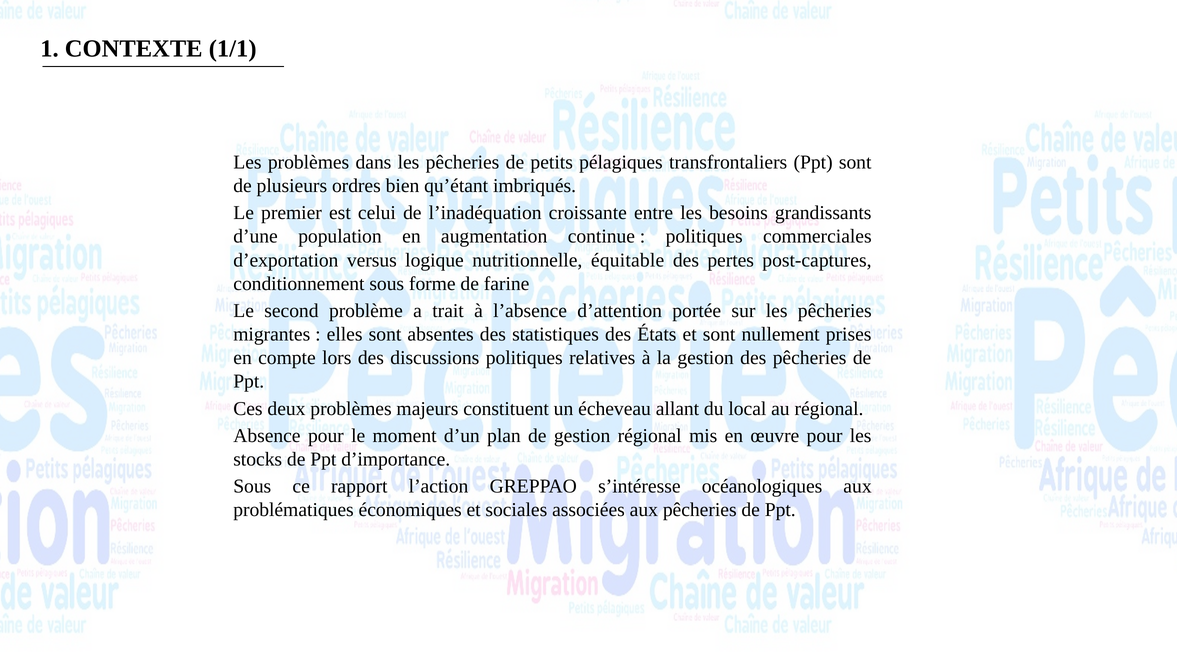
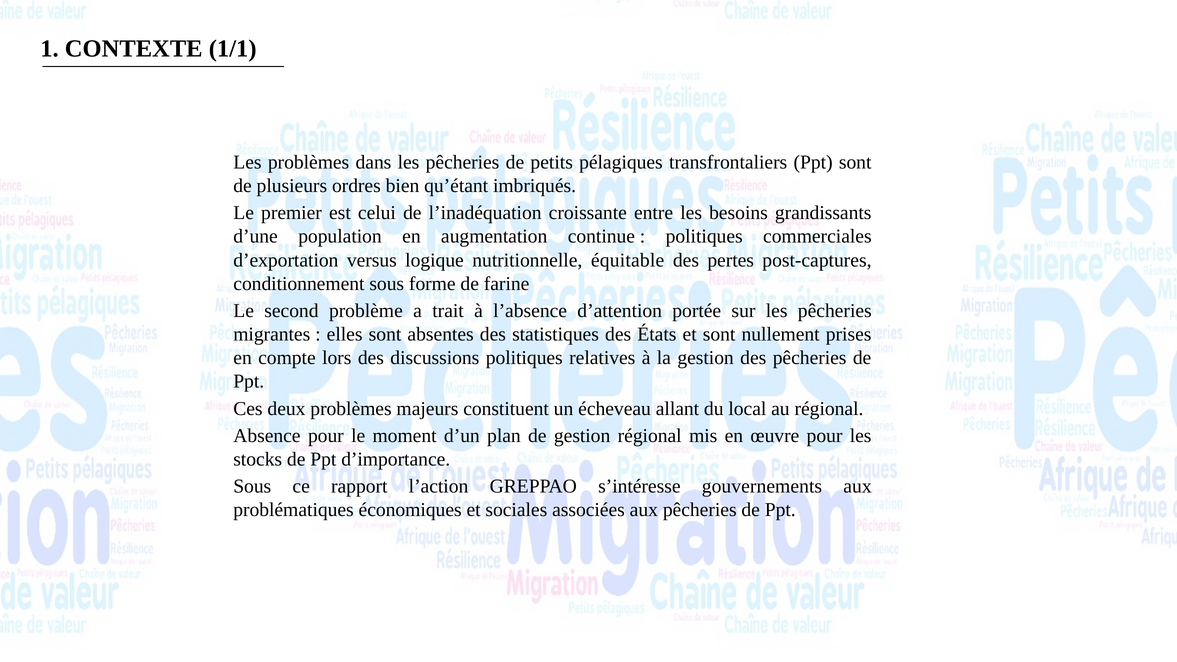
océanologiques: océanologiques -> gouvernements
